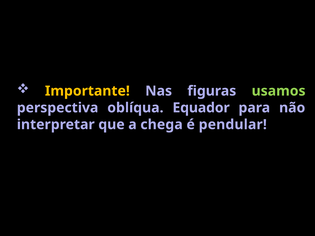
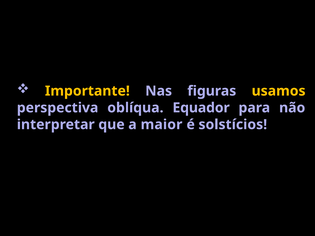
usamos colour: light green -> yellow
chega: chega -> maior
pendular: pendular -> solstícios
